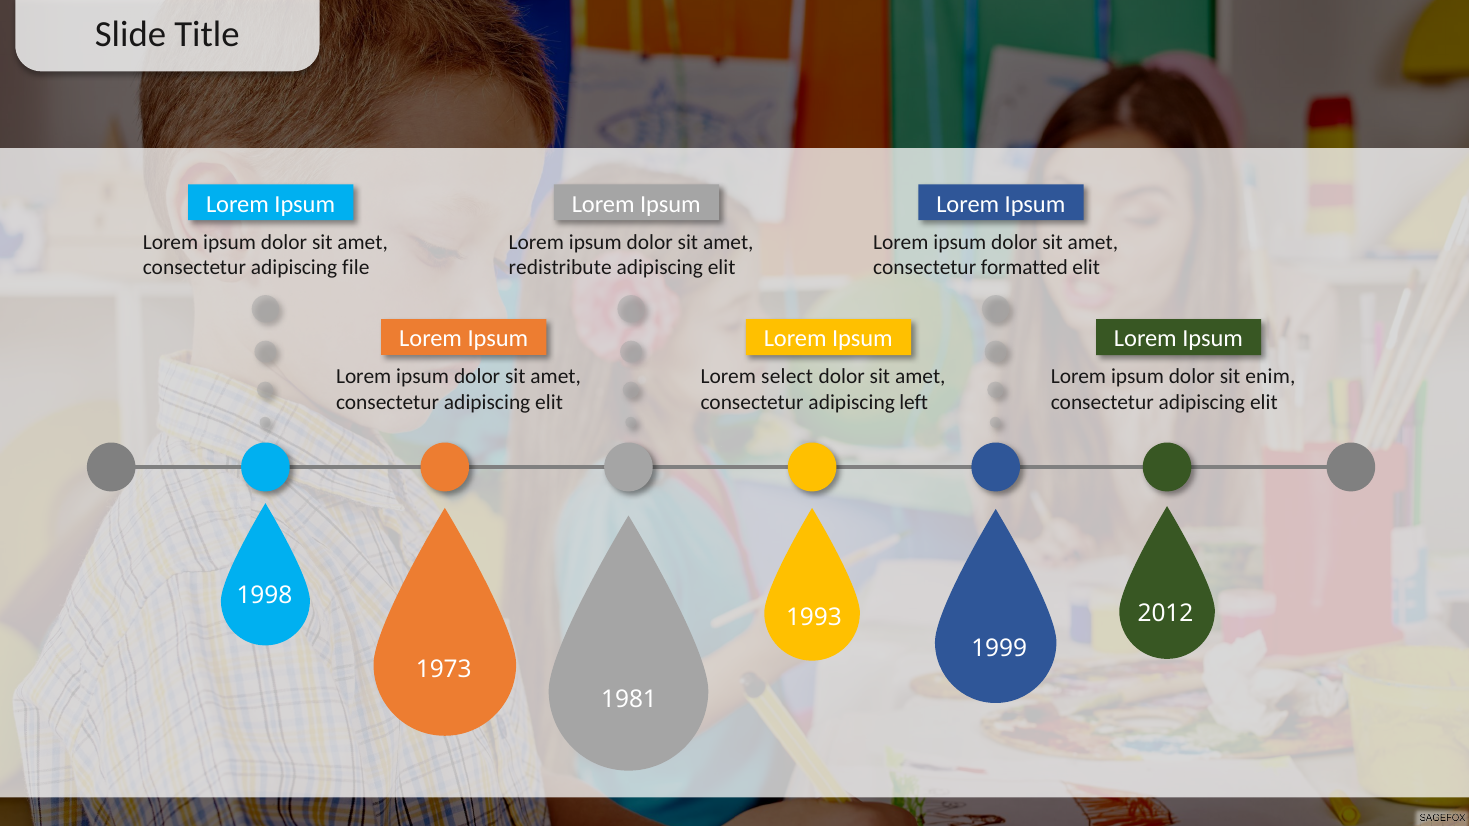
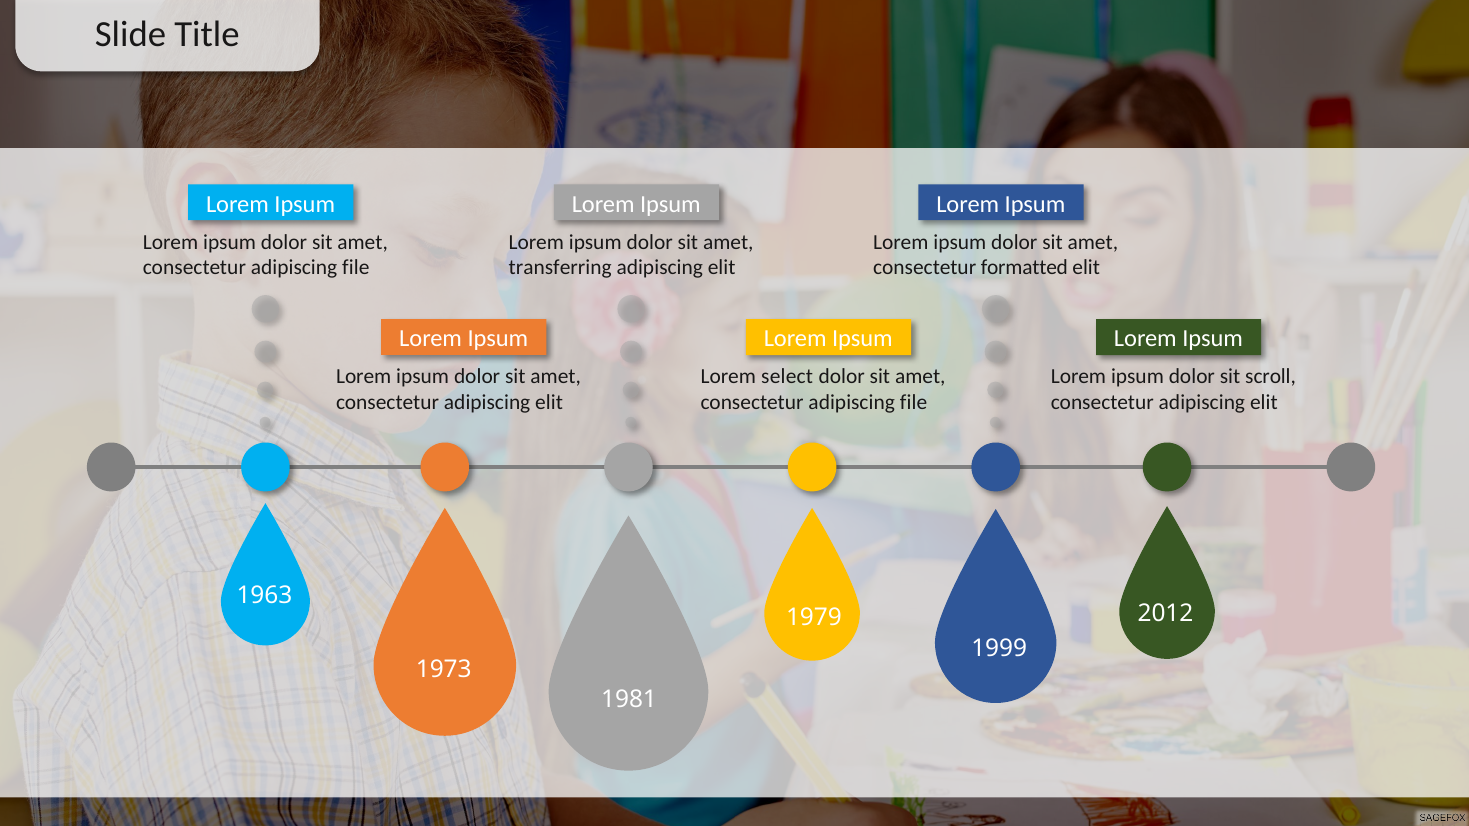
redistribute: redistribute -> transferring
enim: enim -> scroll
left at (914, 403): left -> file
1998: 1998 -> 1963
1993: 1993 -> 1979
